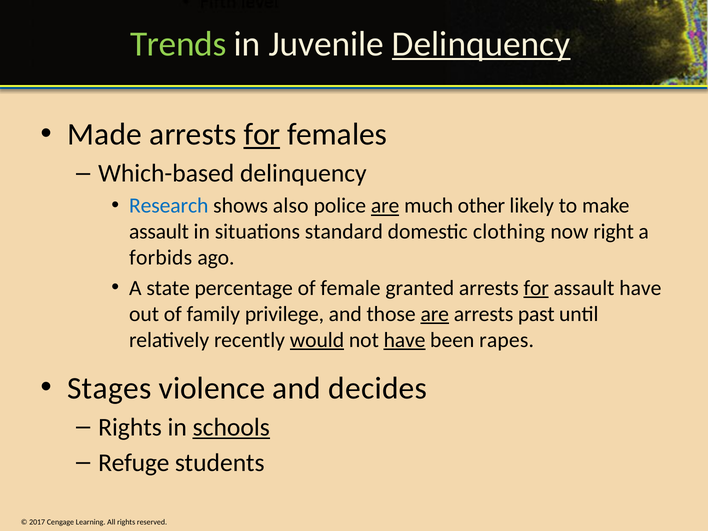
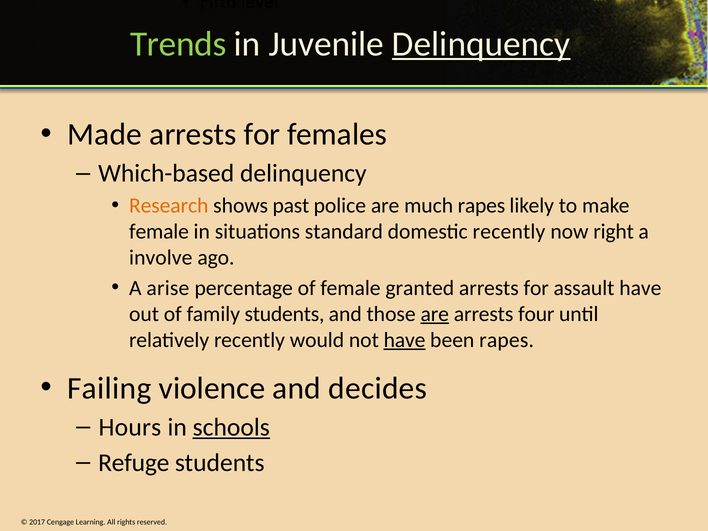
for at (262, 135) underline: present -> none
Research colour: blue -> orange
also: also -> past
are at (385, 206) underline: present -> none
much other: other -> rapes
assault at (159, 232): assault -> female
domestic clothing: clothing -> recently
forbids: forbids -> involve
state: state -> arise
for at (536, 288) underline: present -> none
family privilege: privilege -> students
past: past -> four
would underline: present -> none
Stages: Stages -> Failing
Rights at (130, 427): Rights -> Hours
